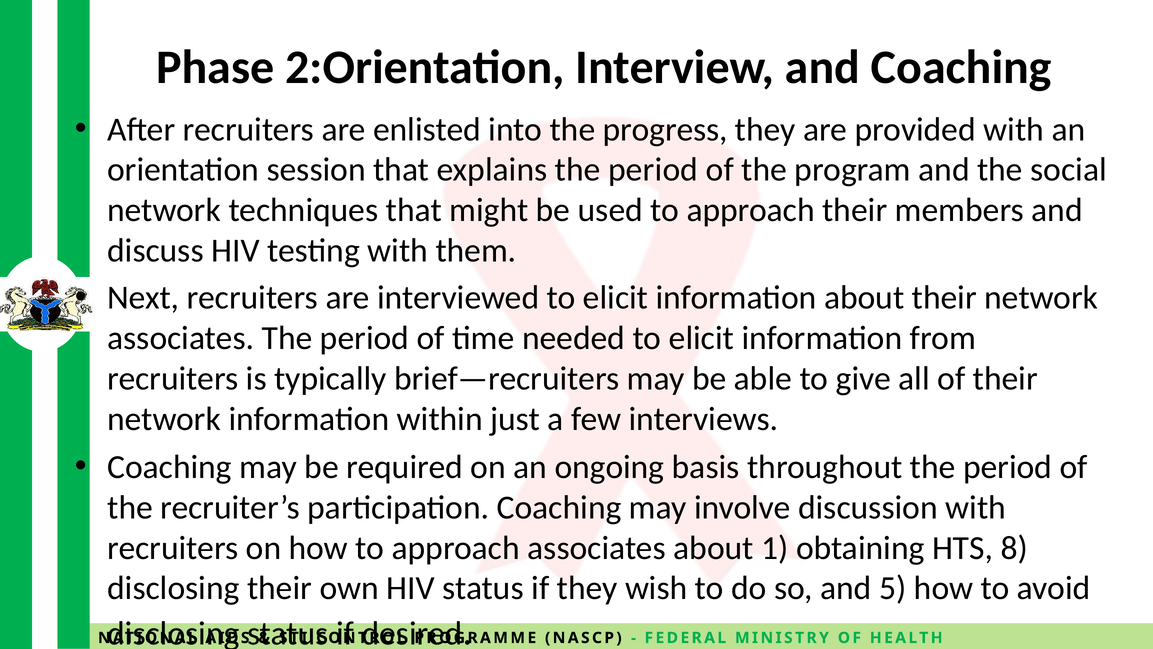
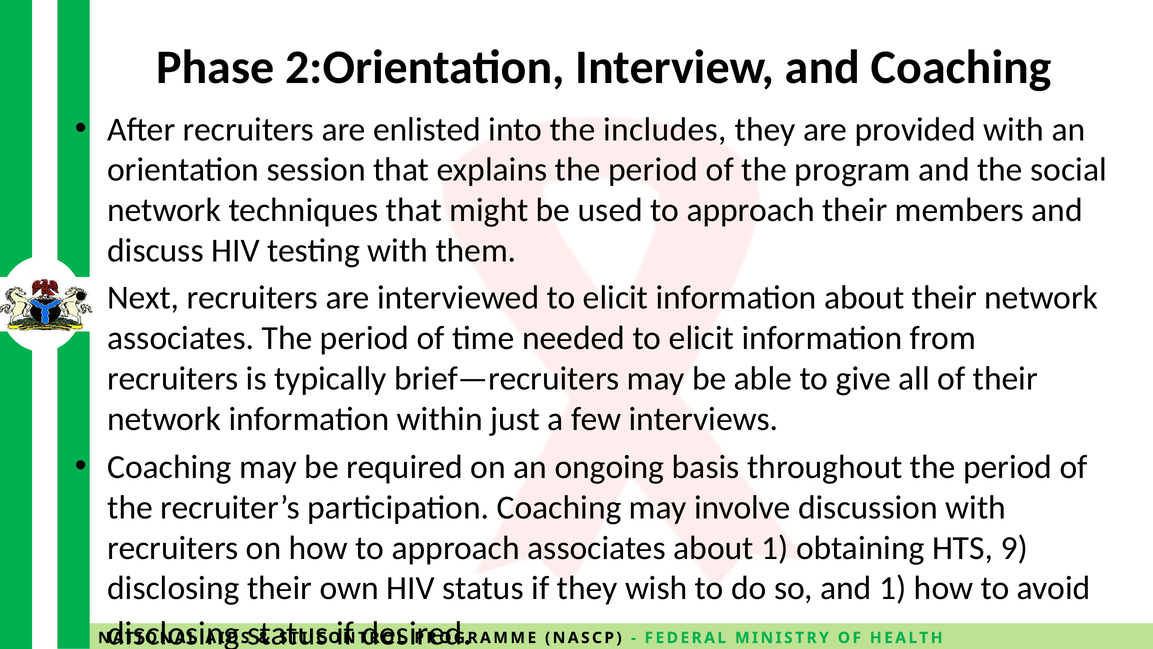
progress: progress -> includes
8: 8 -> 9
and 5: 5 -> 1
